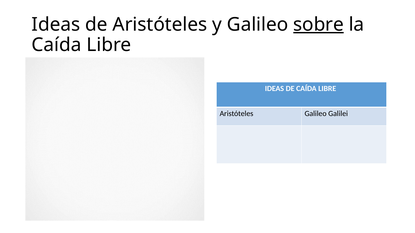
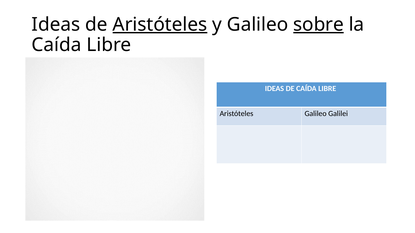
Aristóteles at (160, 25) underline: none -> present
